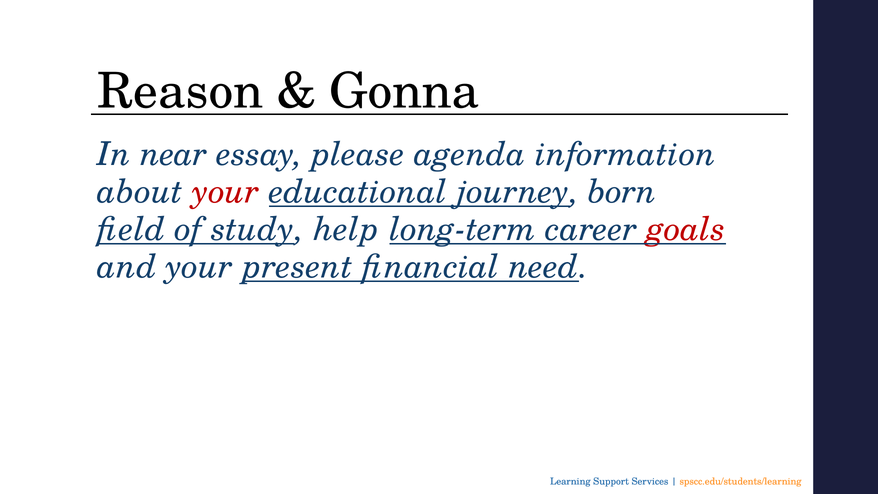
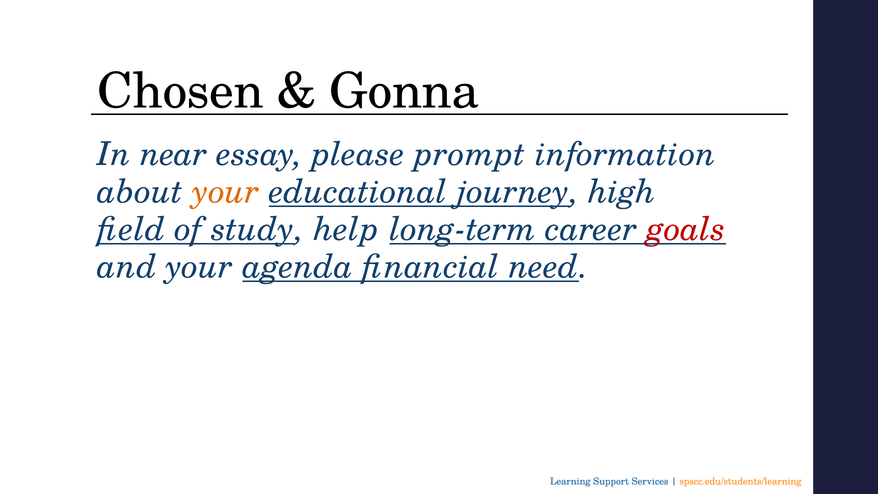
Reason: Reason -> Chosen
agenda: agenda -> prompt
your at (226, 192) colour: red -> orange
born: born -> high
present: present -> agenda
